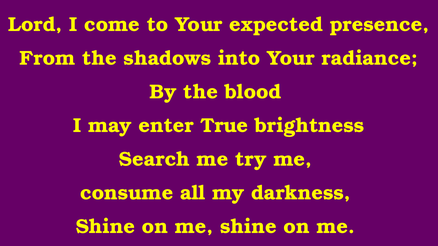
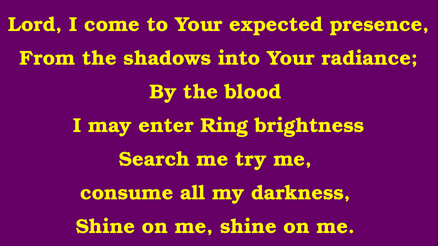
True: True -> Ring
